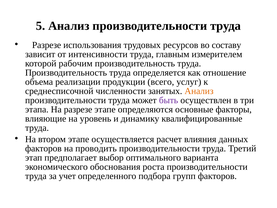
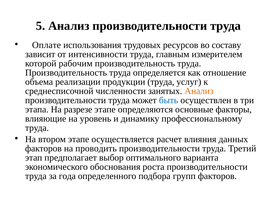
Разрезе at (47, 45): Разрезе -> Оплате
продукции всего: всего -> труда
быть colour: purple -> blue
квалифицированные: квалифицированные -> профессиональному
учет: учет -> года
